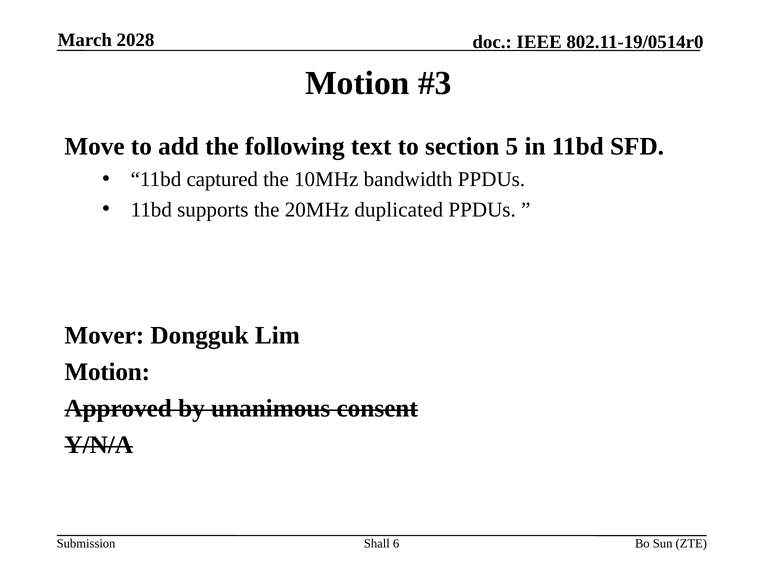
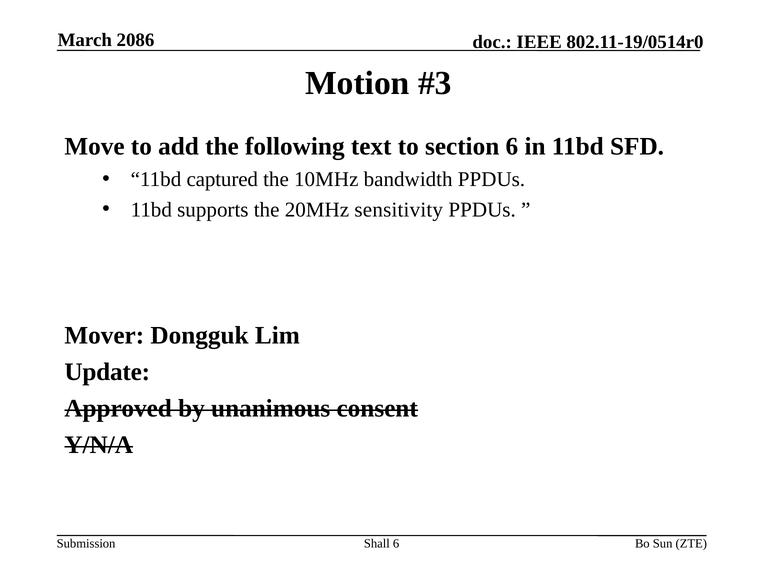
2028: 2028 -> 2086
section 5: 5 -> 6
duplicated: duplicated -> sensitivity
Motion at (107, 372): Motion -> Update
